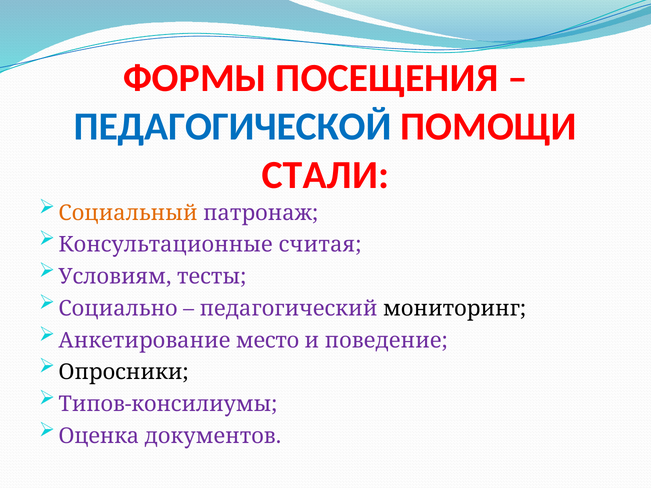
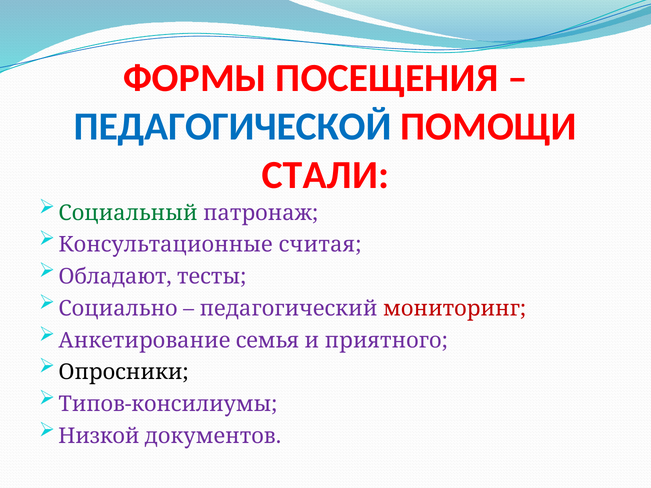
Социальный colour: orange -> green
Условиям: Условиям -> Обладают
мониторинг colour: black -> red
место: место -> семья
поведение: поведение -> приятного
Оценка: Оценка -> Низкой
